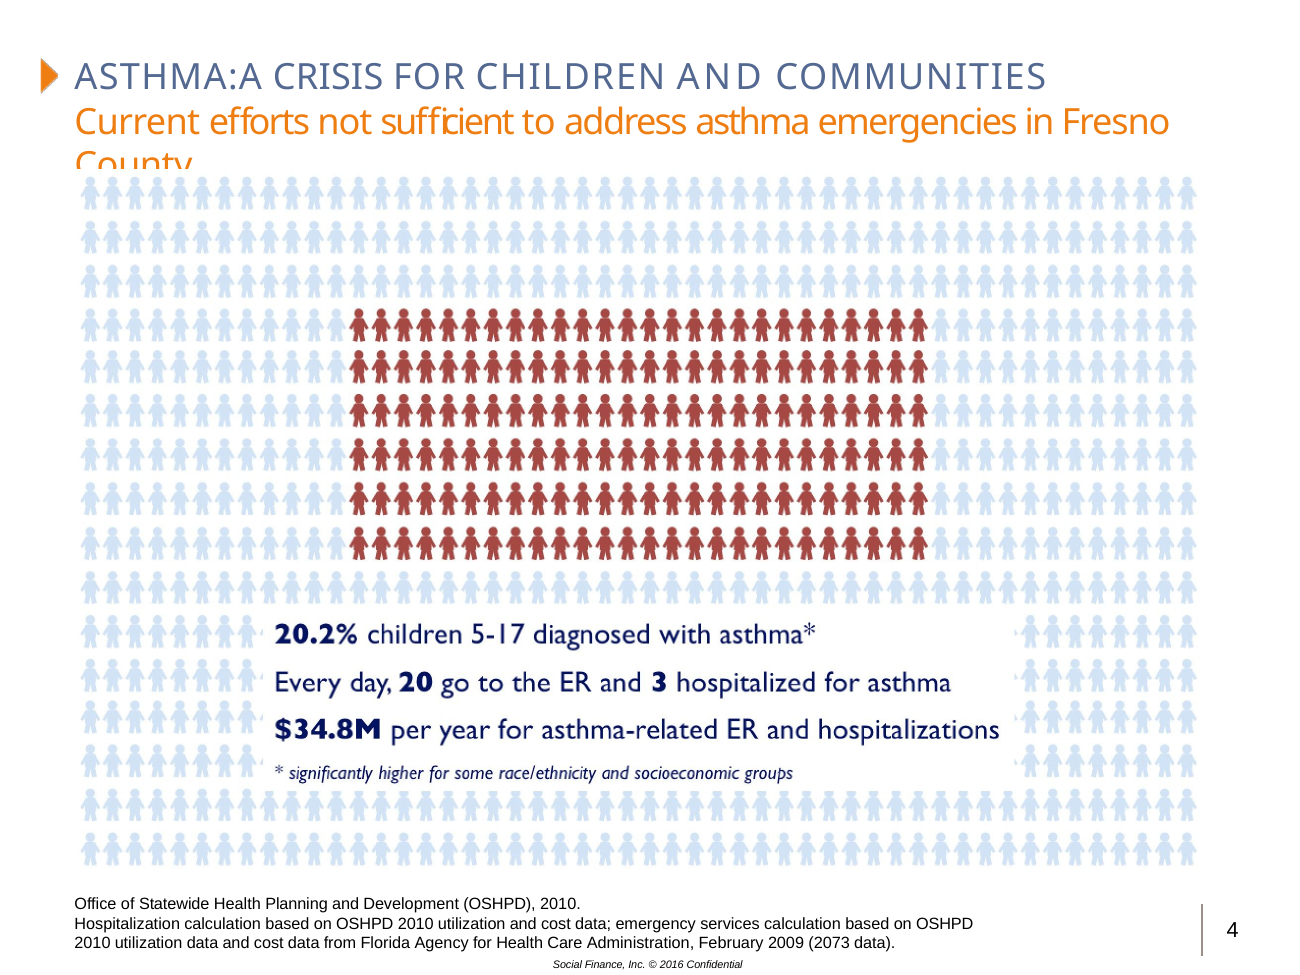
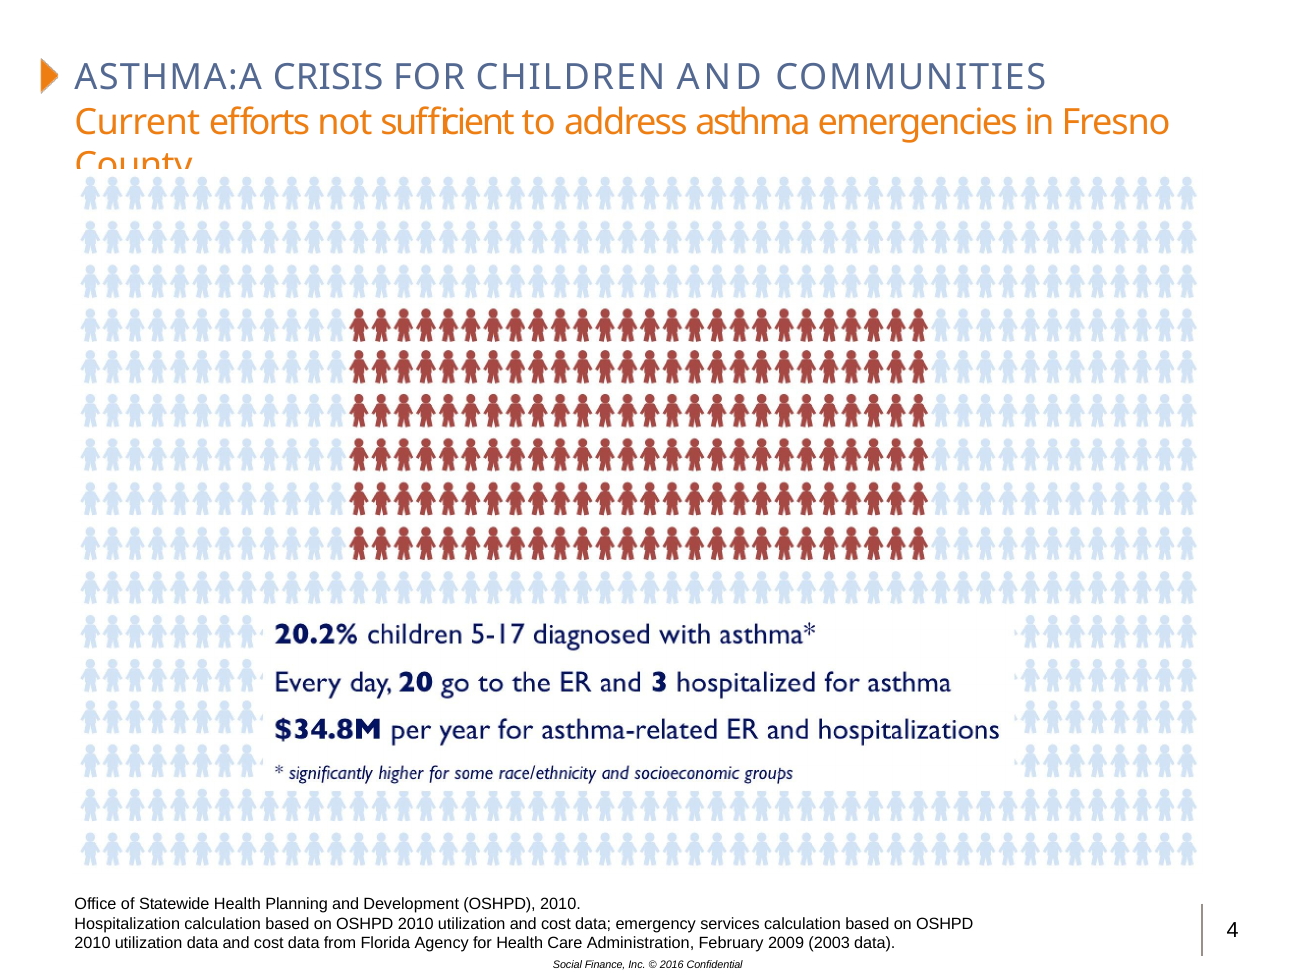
2073: 2073 -> 2003
